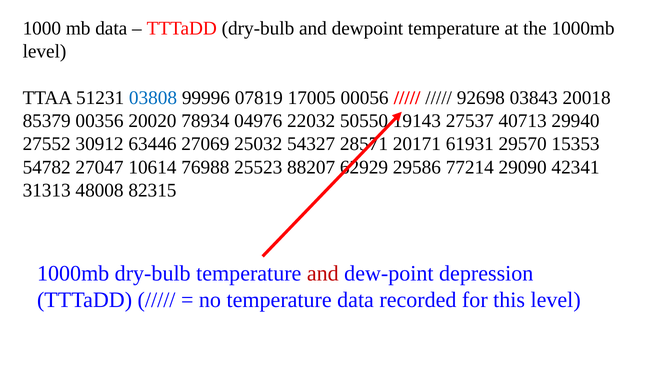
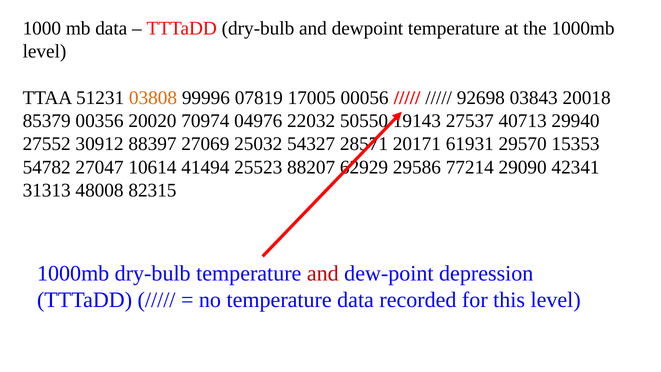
03808 colour: blue -> orange
78934: 78934 -> 70974
63446: 63446 -> 88397
76988: 76988 -> 41494
